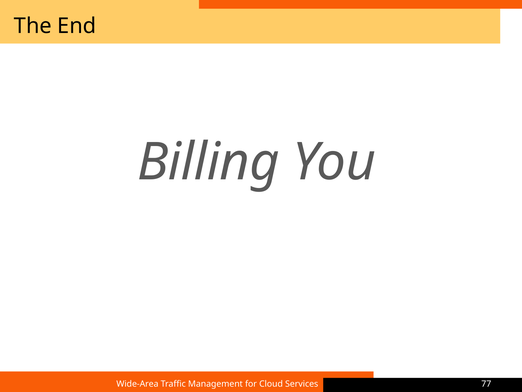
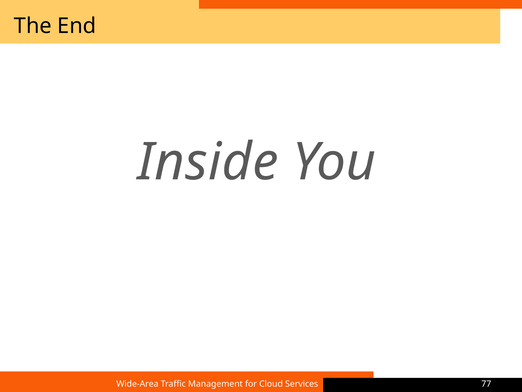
Billing: Billing -> Inside
